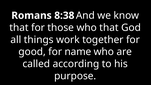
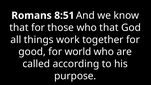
8:38: 8:38 -> 8:51
name: name -> world
